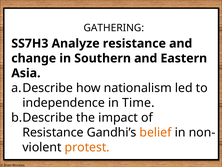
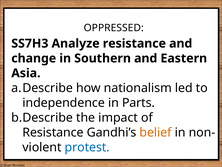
GATHERING: GATHERING -> OPPRESSED
Time: Time -> Parts
protest colour: orange -> blue
